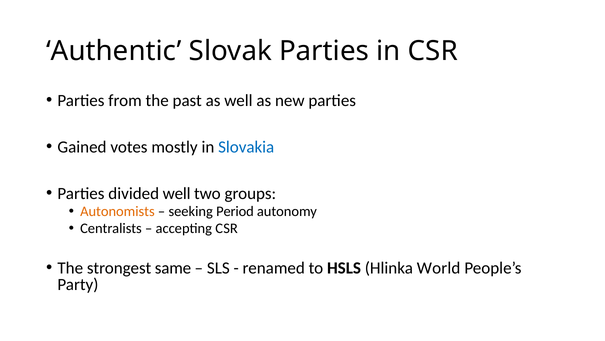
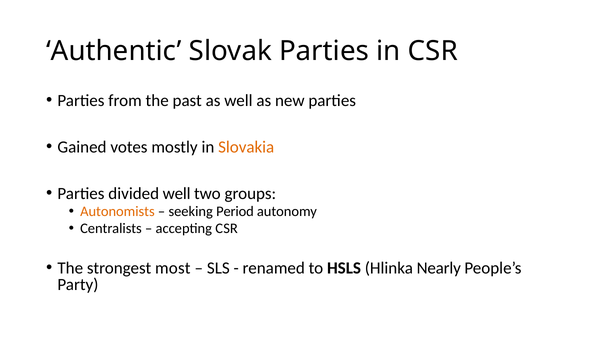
Slovakia colour: blue -> orange
same: same -> most
World: World -> Nearly
